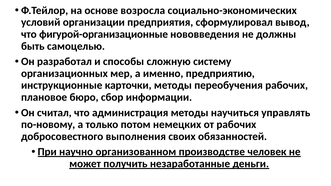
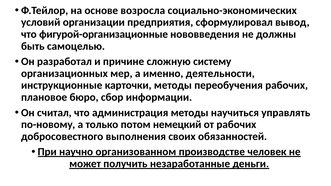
способы: способы -> причине
предприятию: предприятию -> деятельности
немецких: немецких -> немецкий
